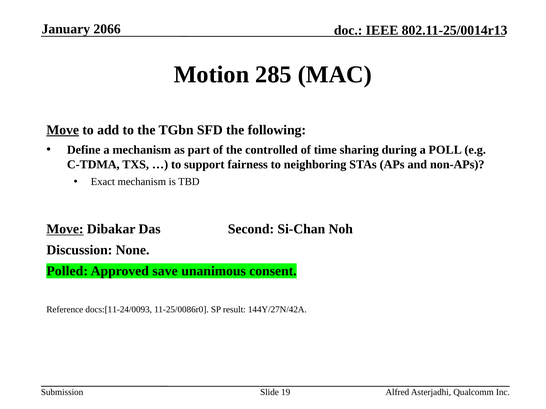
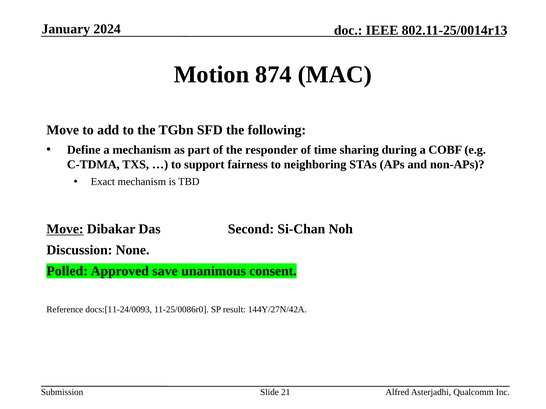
2066: 2066 -> 2024
285: 285 -> 874
Move at (63, 130) underline: present -> none
controlled: controlled -> responder
POLL: POLL -> COBF
19: 19 -> 21
